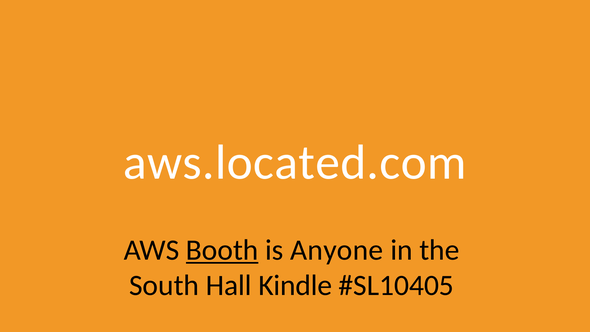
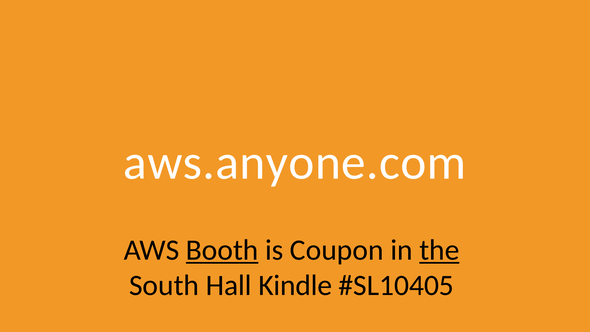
aws.located.com: aws.located.com -> aws.anyone.com
Anyone: Anyone -> Coupon
the underline: none -> present
